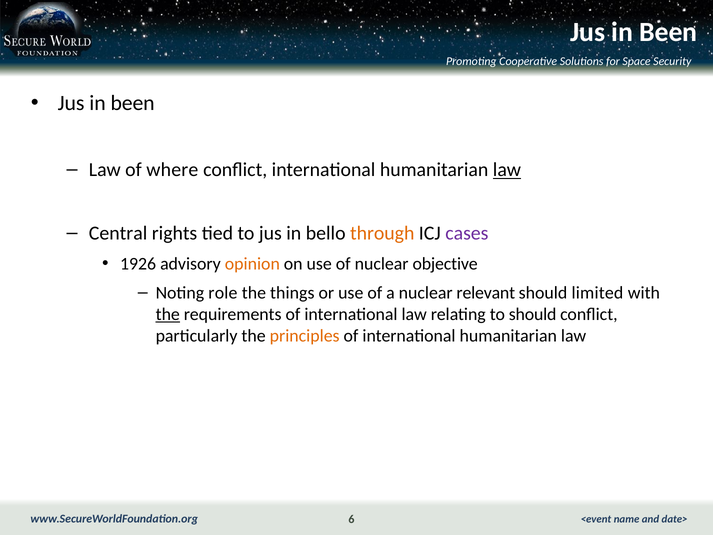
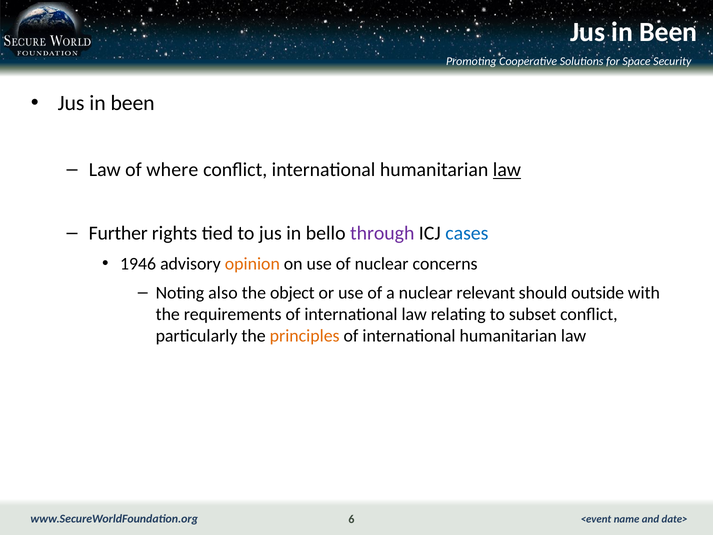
Central: Central -> Further
through colour: orange -> purple
cases colour: purple -> blue
1926: 1926 -> 1946
objective: objective -> concerns
role: role -> also
things: things -> object
limited: limited -> outside
the at (168, 314) underline: present -> none
to should: should -> subset
